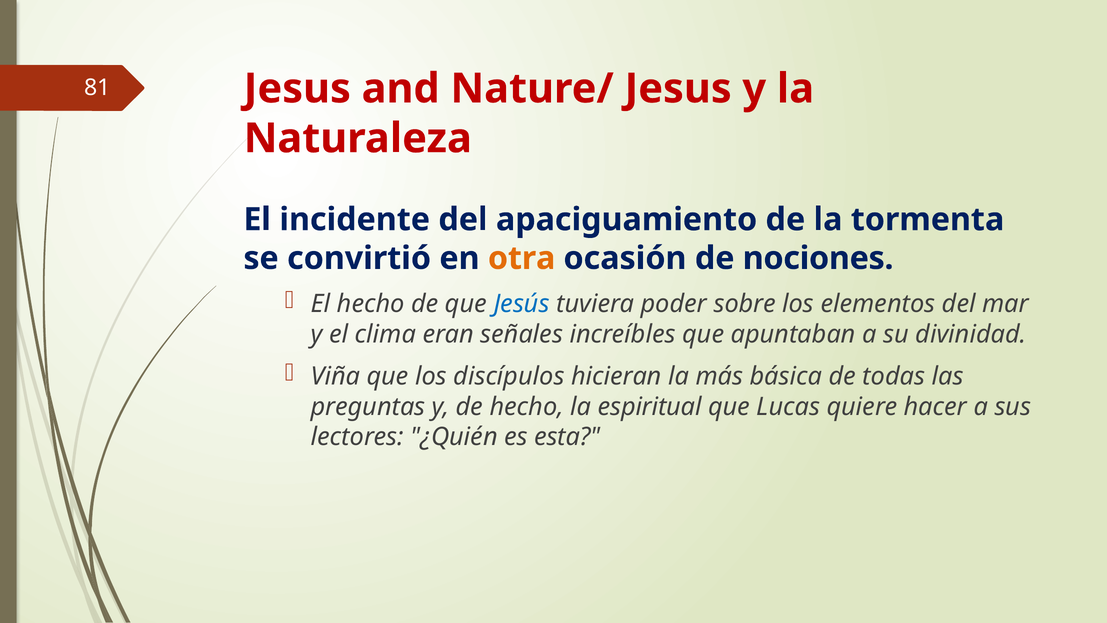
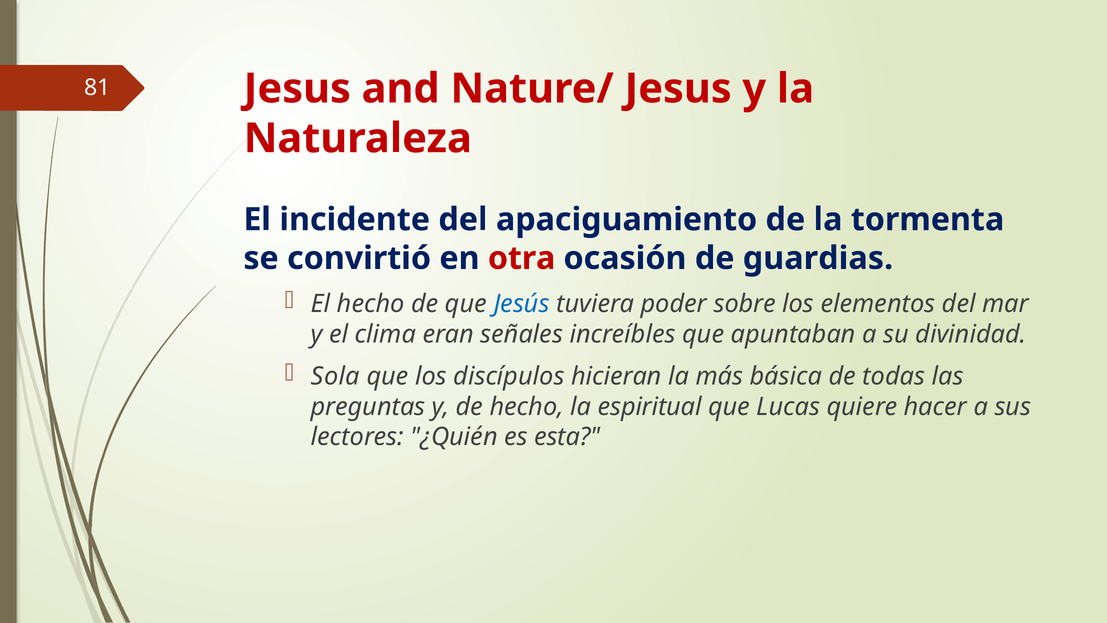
otra colour: orange -> red
nociones: nociones -> guardias
Viña: Viña -> Sola
